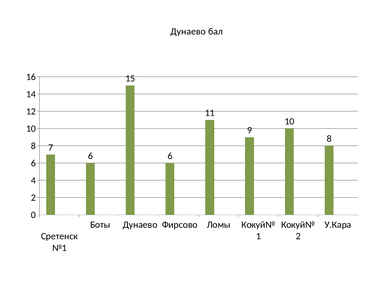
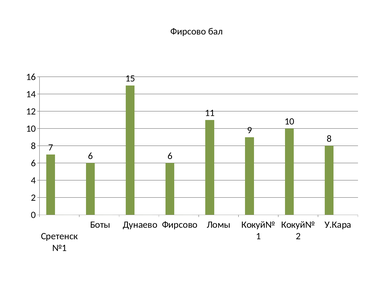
Дунаево at (188, 31): Дунаево -> Фирсово
